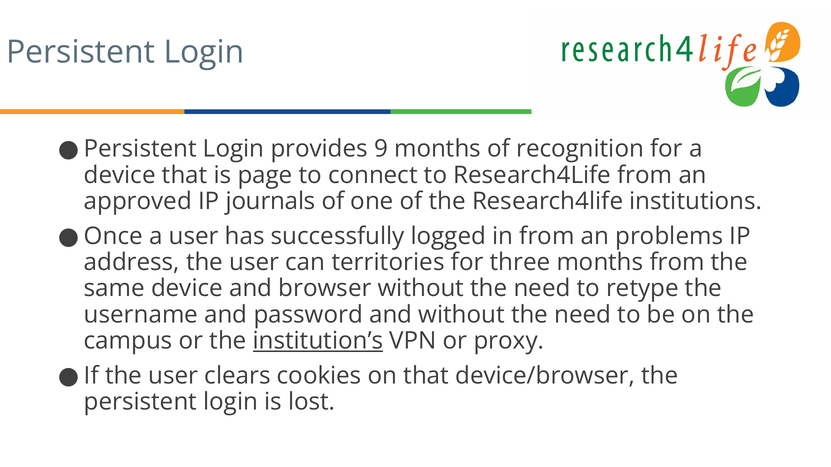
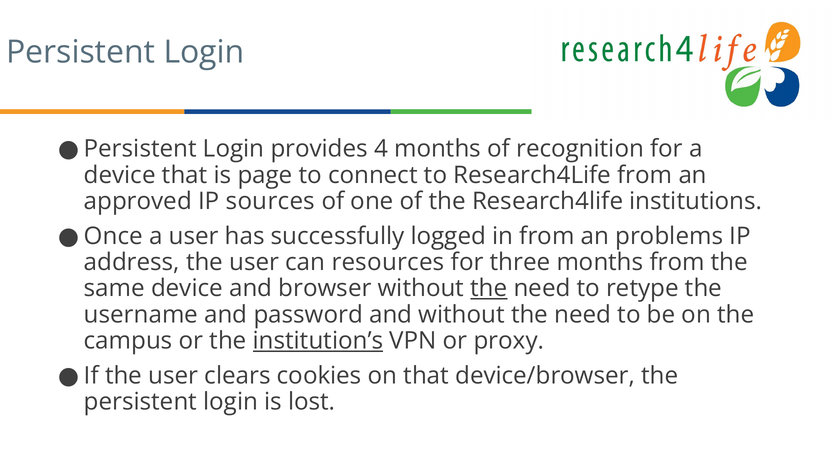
9: 9 -> 4
journals: journals -> sources
territories: territories -> resources
the at (489, 289) underline: none -> present
